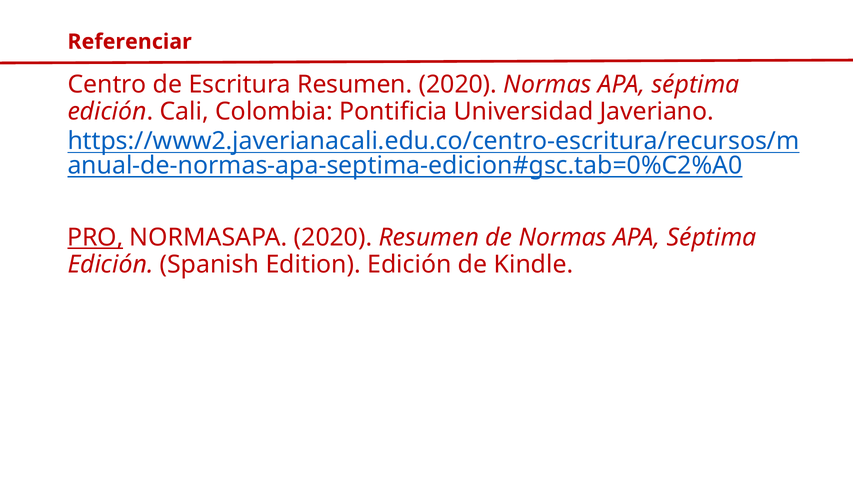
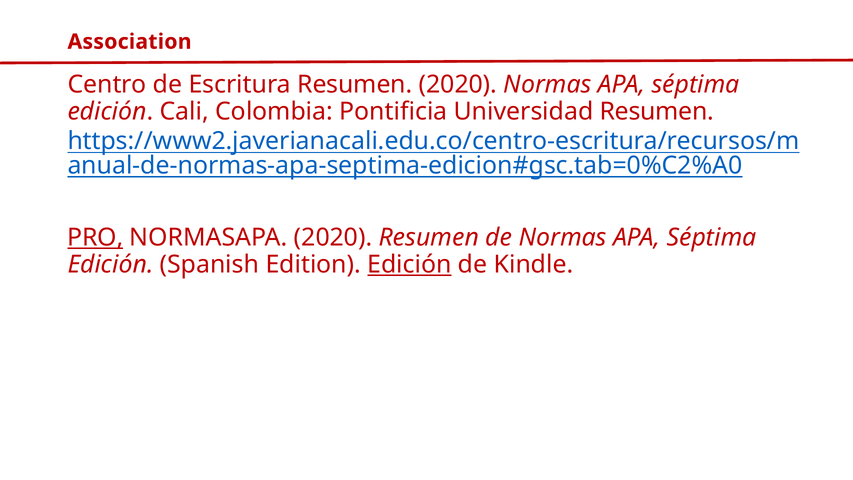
Referenciar: Referenciar -> Association
Universidad Javeriano: Javeriano -> Resumen
Edición at (409, 265) underline: none -> present
